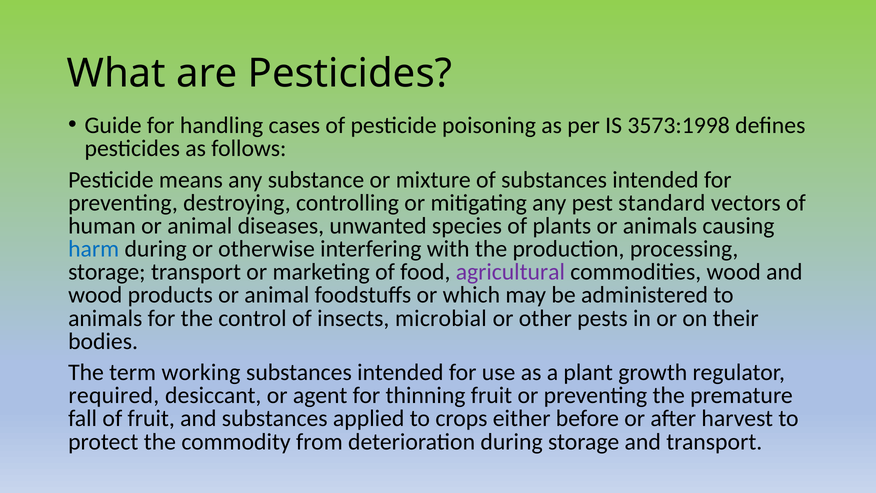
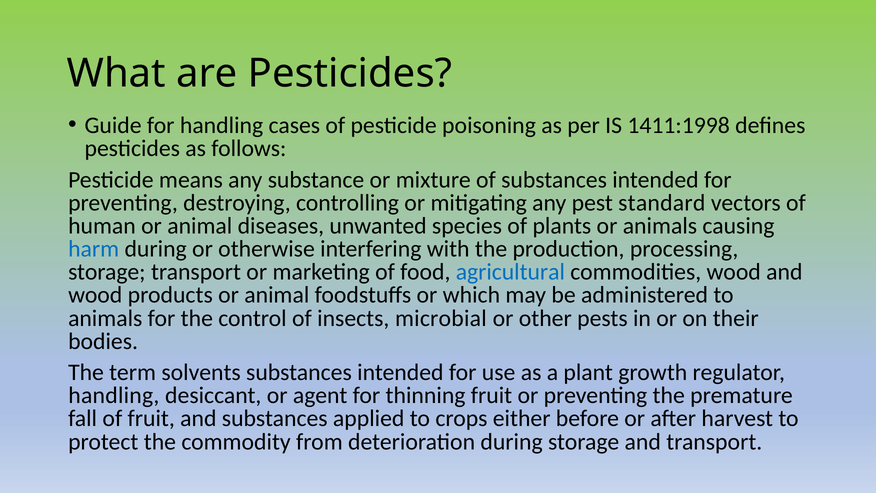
3573:1998: 3573:1998 -> 1411:1998
agricultural colour: purple -> blue
working: working -> solvents
required at (114, 395): required -> handling
